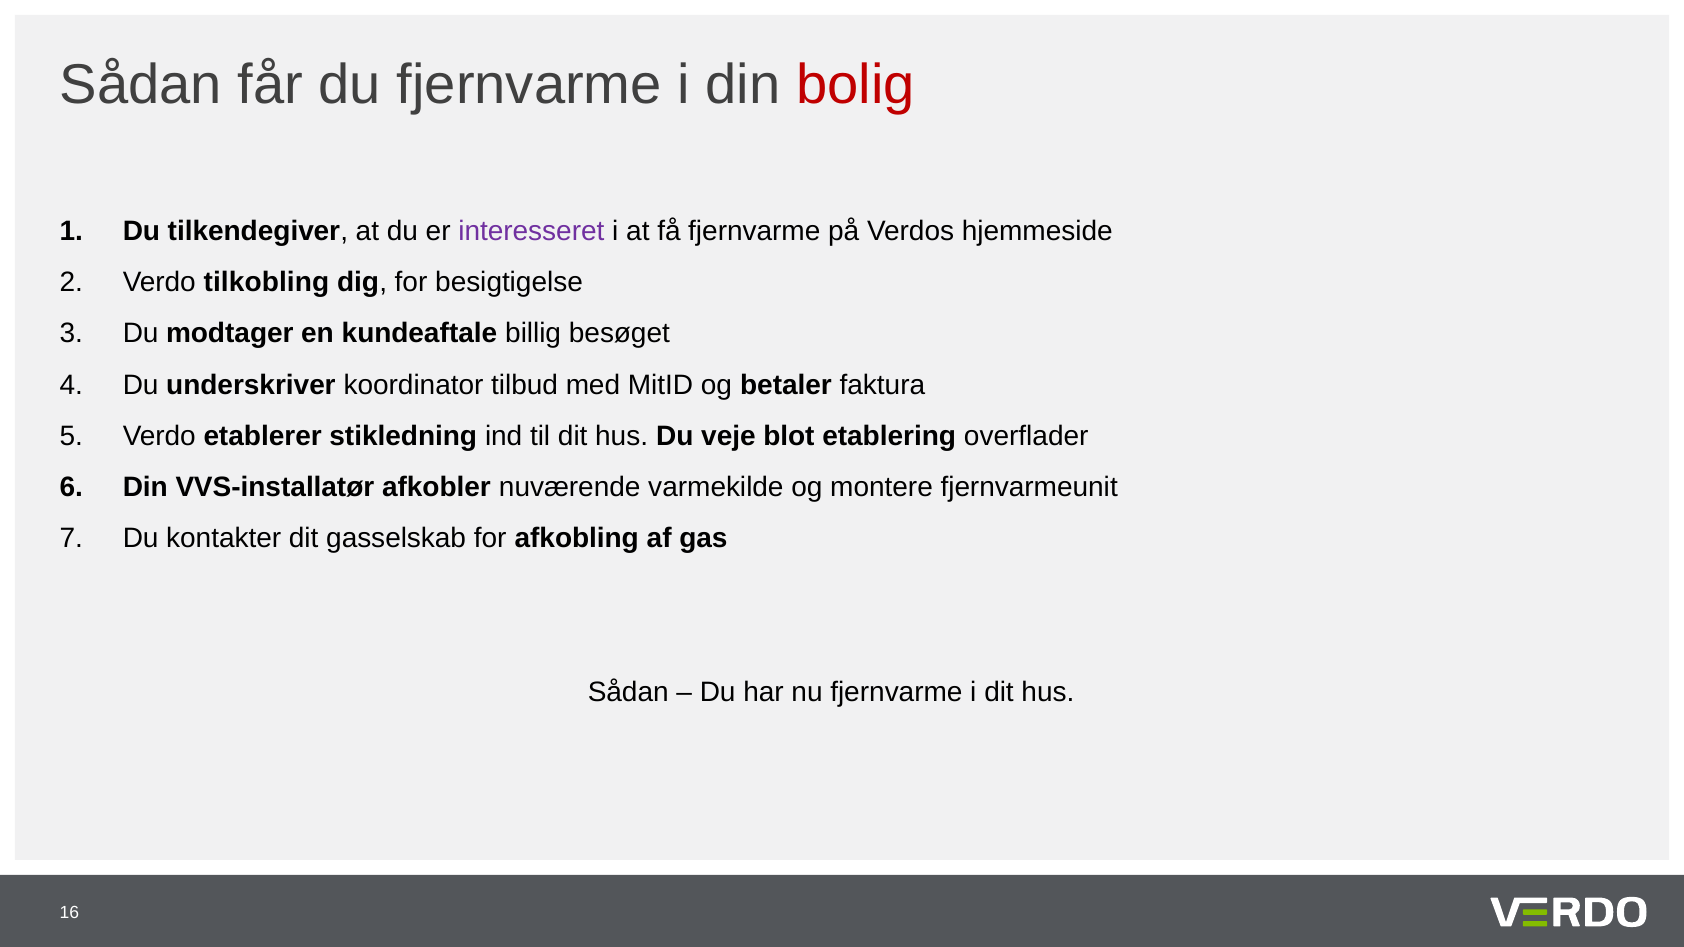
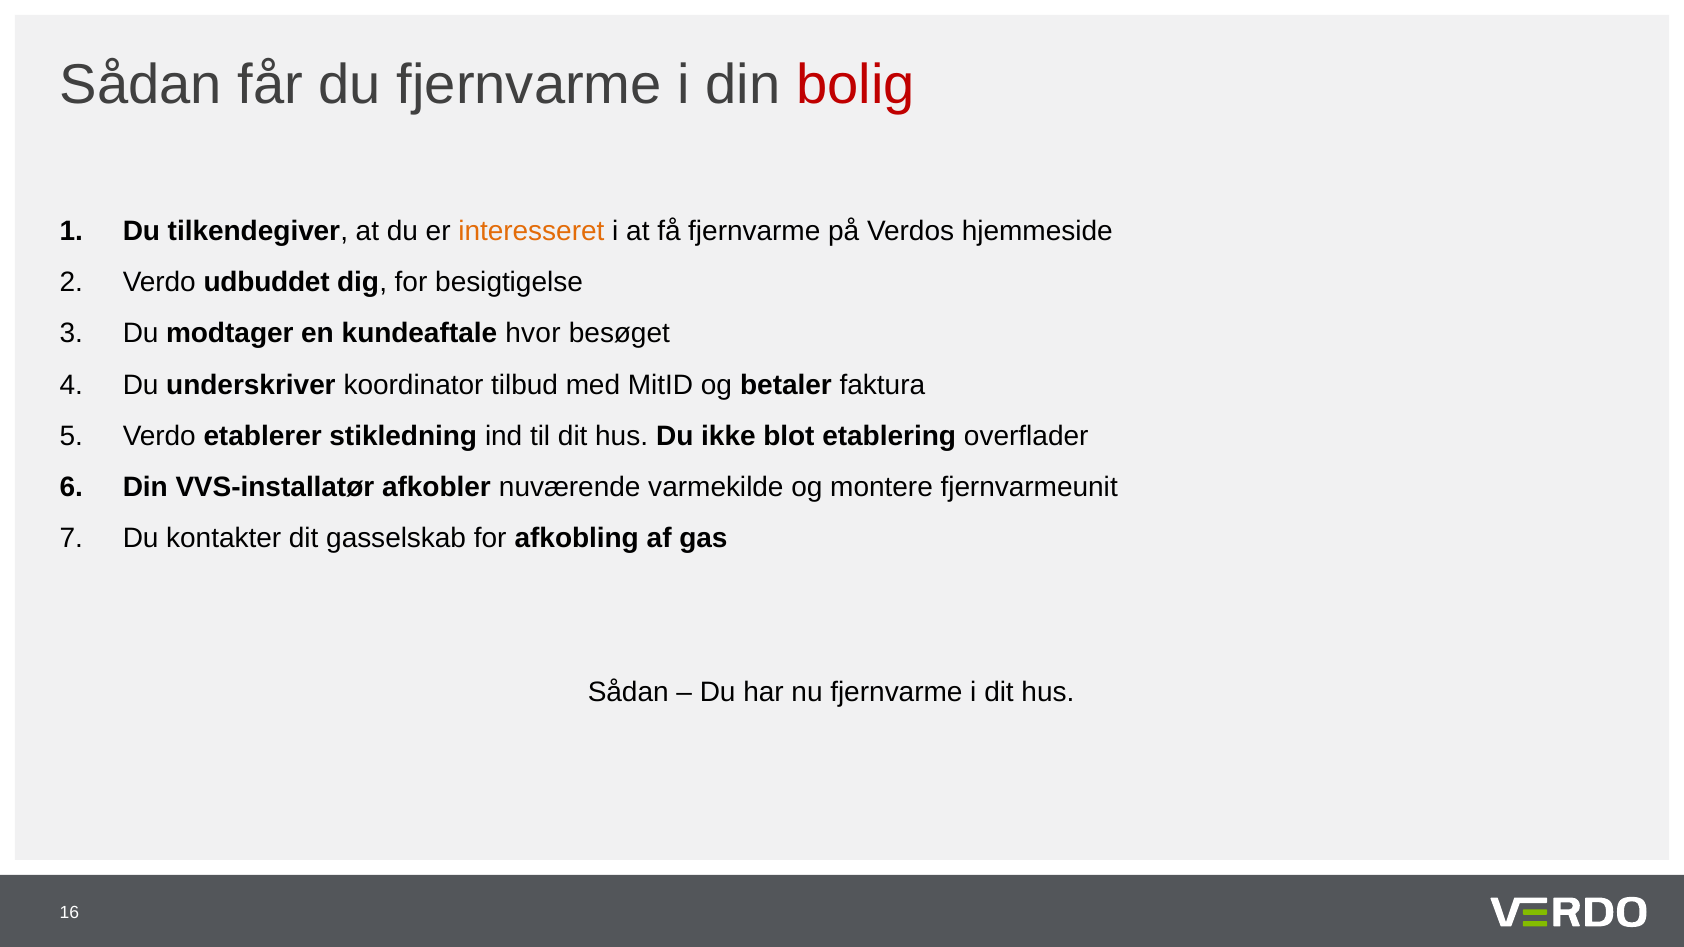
interesseret colour: purple -> orange
tilkobling: tilkobling -> udbuddet
billig: billig -> hvor
veje: veje -> ikke
